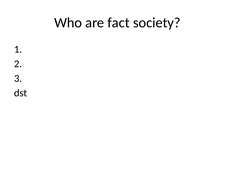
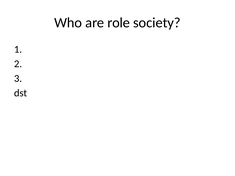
fact: fact -> role
